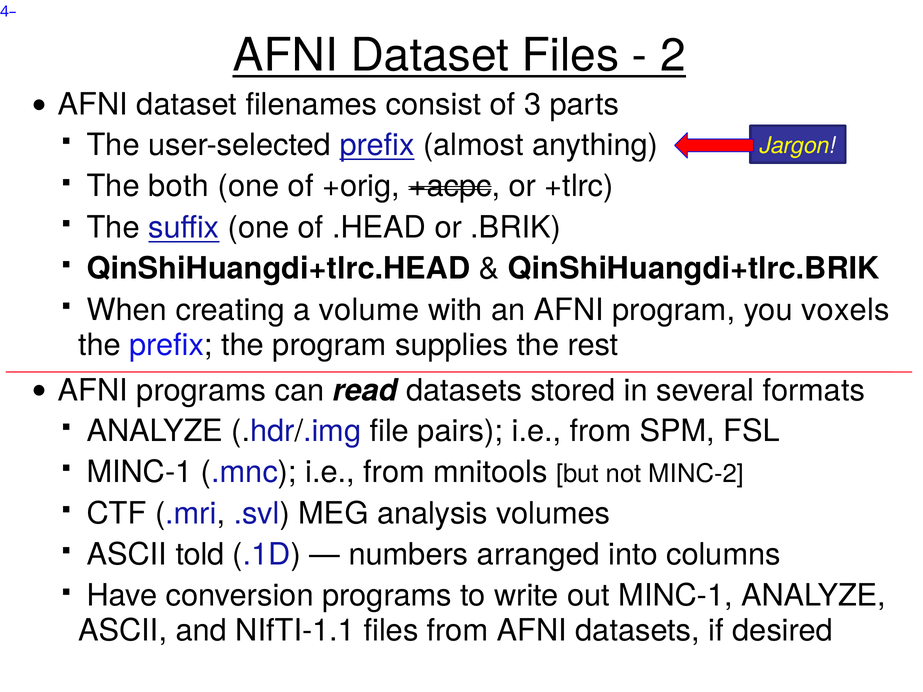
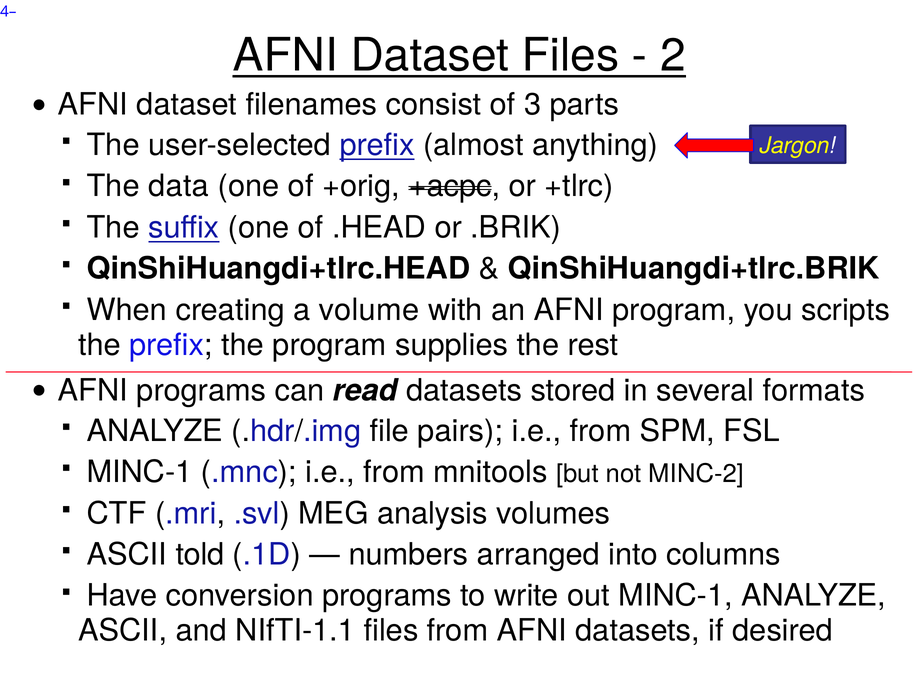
both: both -> data
voxels: voxels -> scripts
